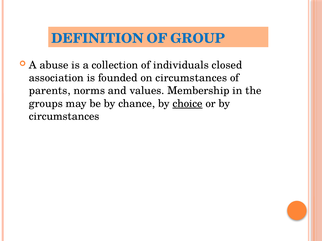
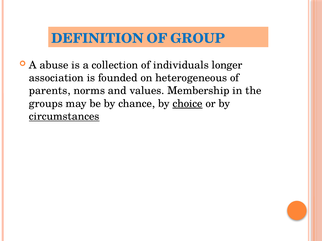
closed: closed -> longer
on circumstances: circumstances -> heterogeneous
circumstances at (64, 117) underline: none -> present
